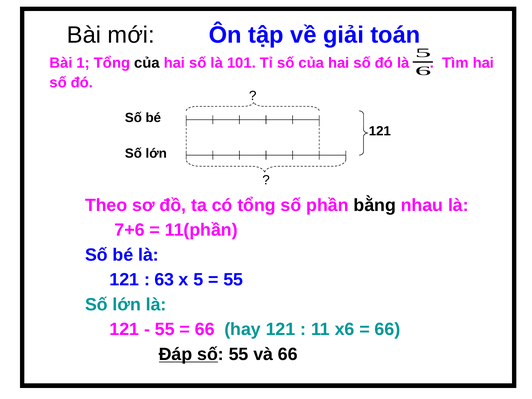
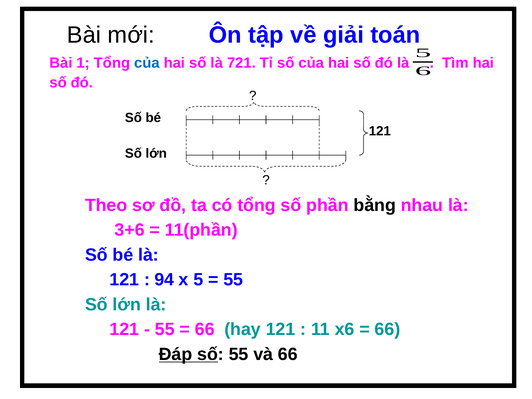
của at (147, 63) colour: black -> blue
101: 101 -> 721
7+6: 7+6 -> 3+6
63: 63 -> 94
